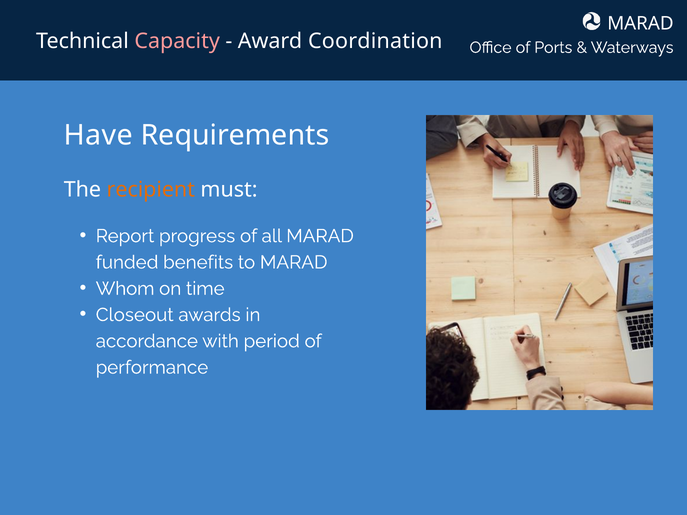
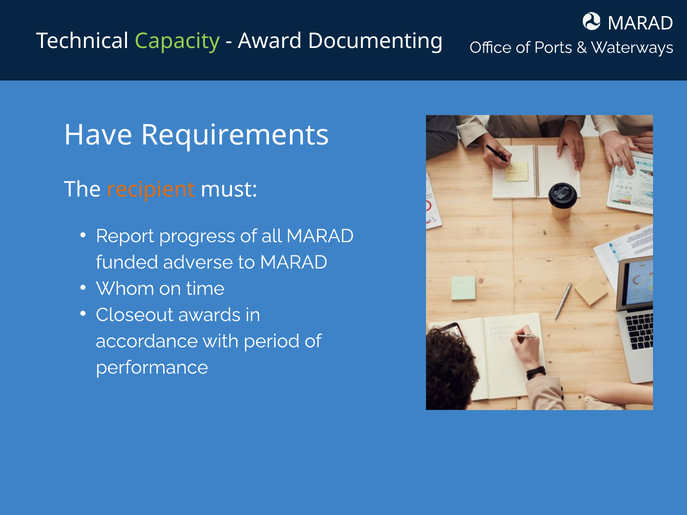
Capacity colour: pink -> light green
Coordination: Coordination -> Documenting
benefits: benefits -> adverse
